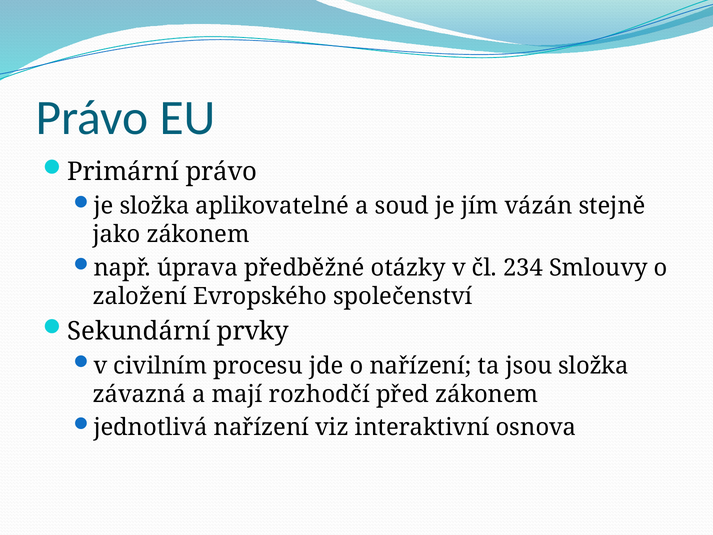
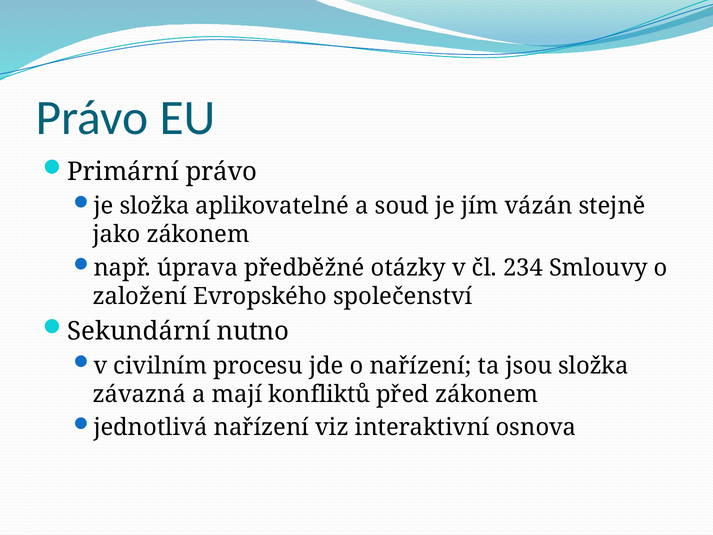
prvky: prvky -> nutno
rozhodčí: rozhodčí -> konfliktů
